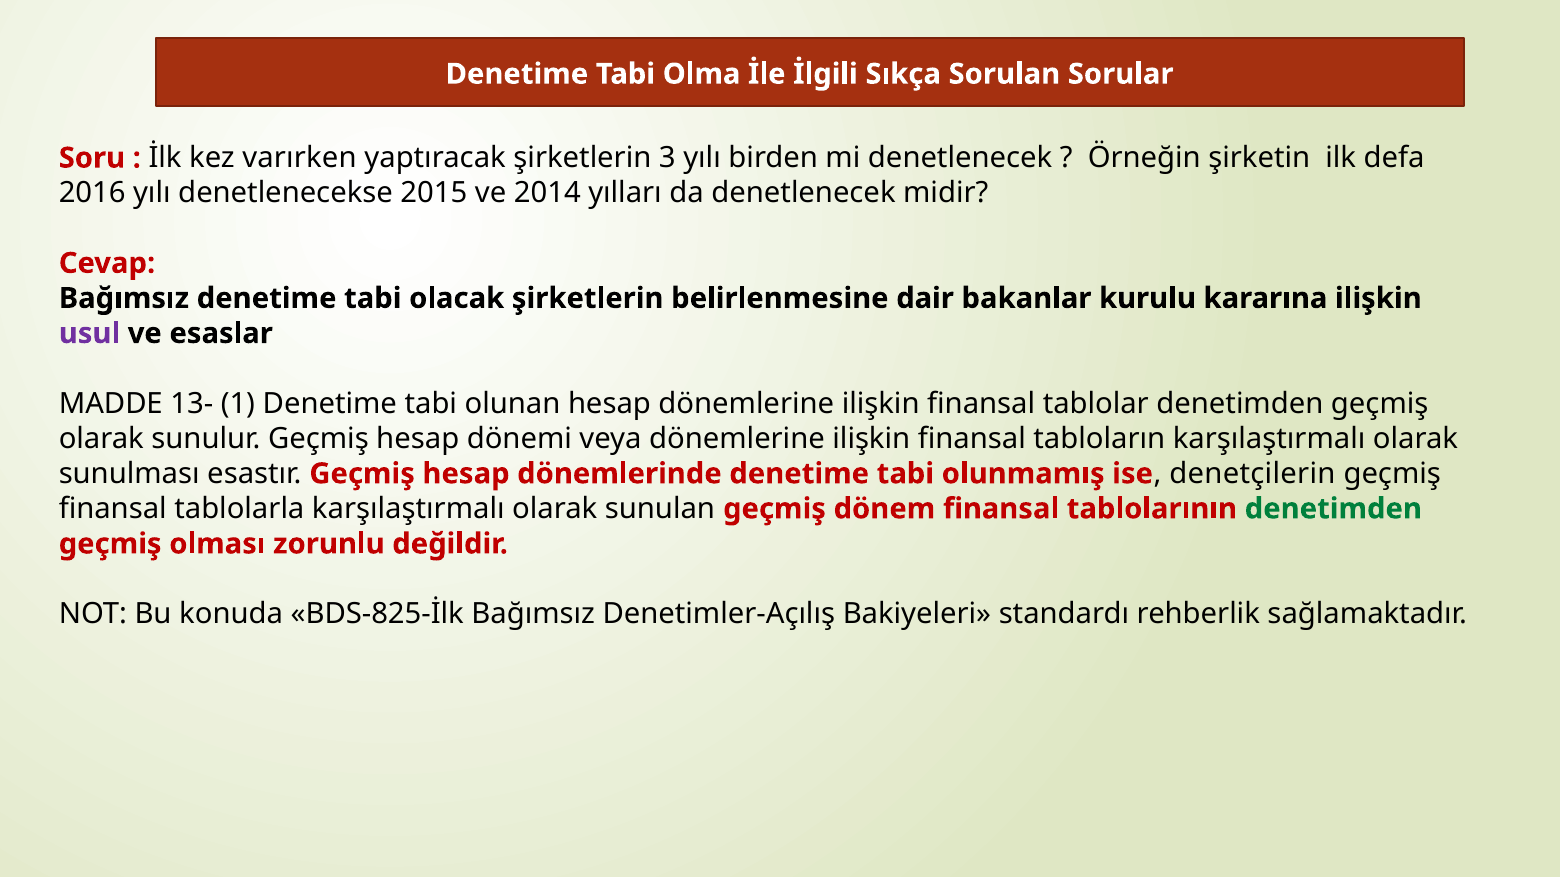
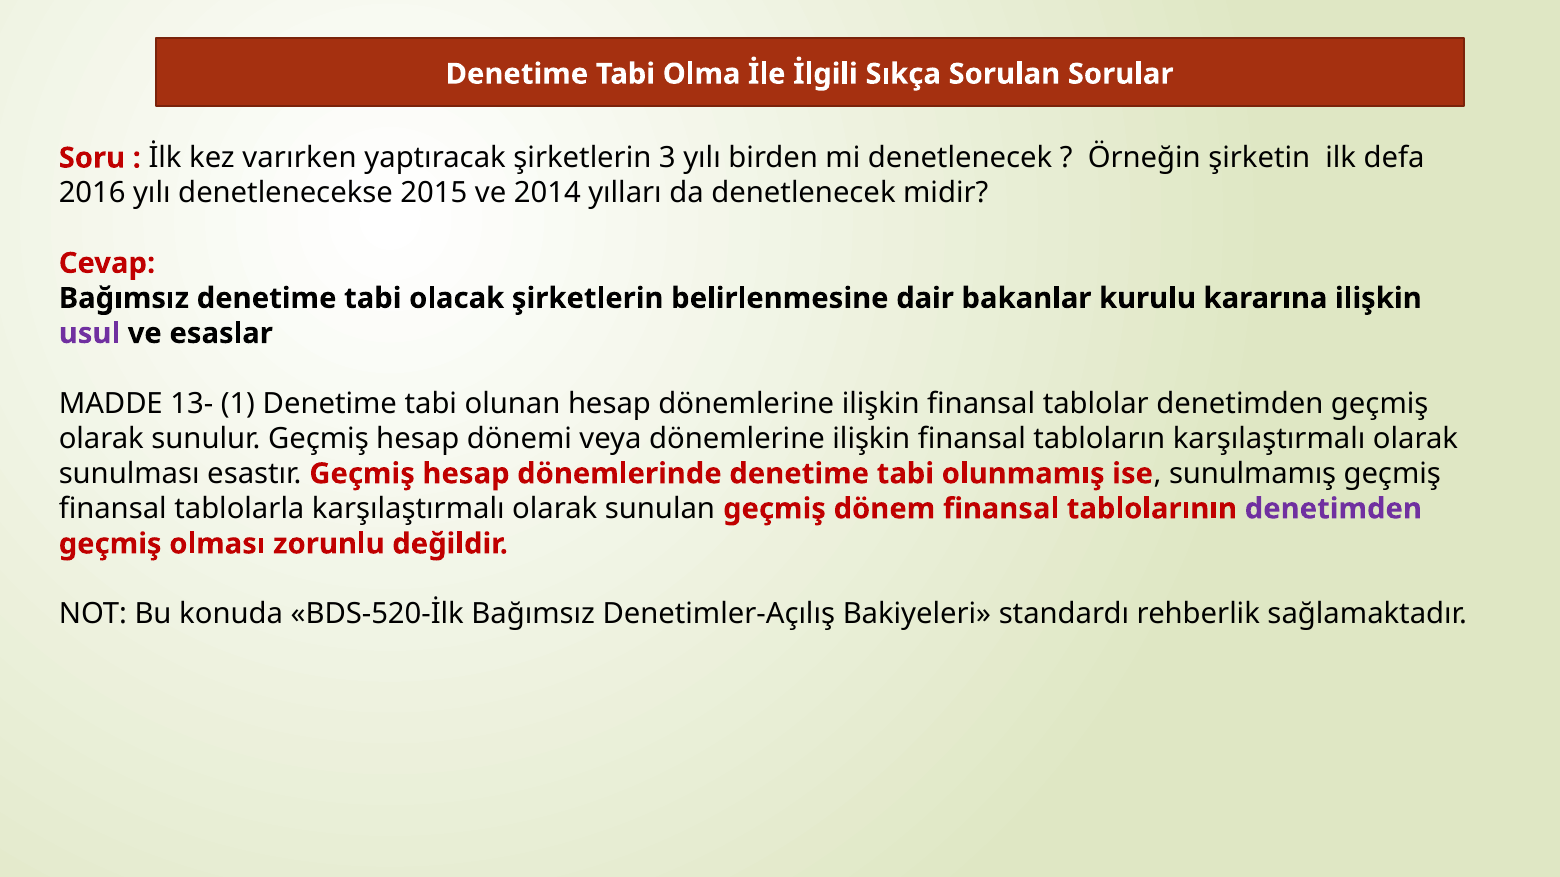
denetçilerin: denetçilerin -> sunulmamış
denetimden at (1333, 509) colour: green -> purple
BDS-825-İlk: BDS-825-İlk -> BDS-520-İlk
